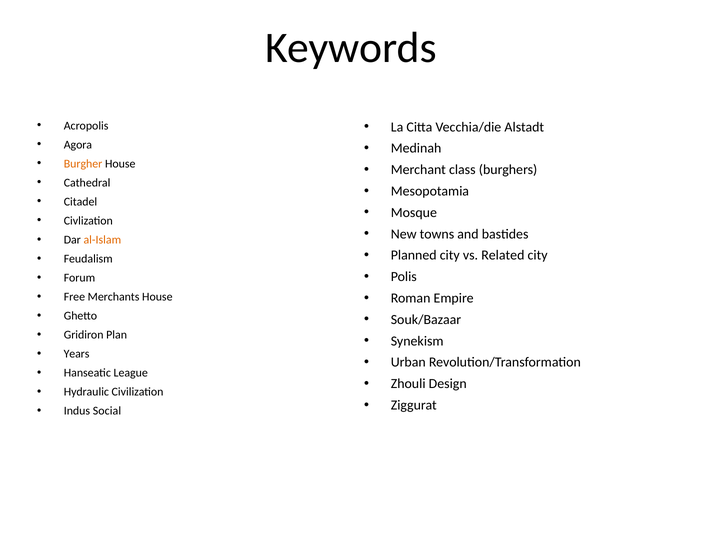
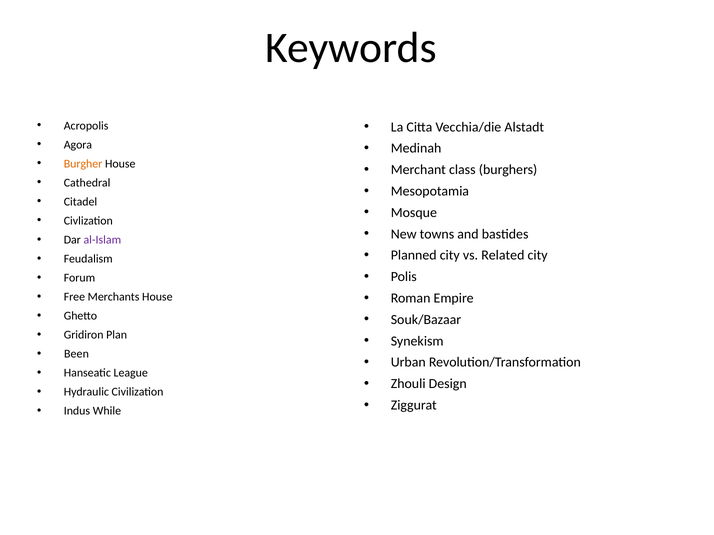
al-Islam colour: orange -> purple
Years: Years -> Been
Social: Social -> While
